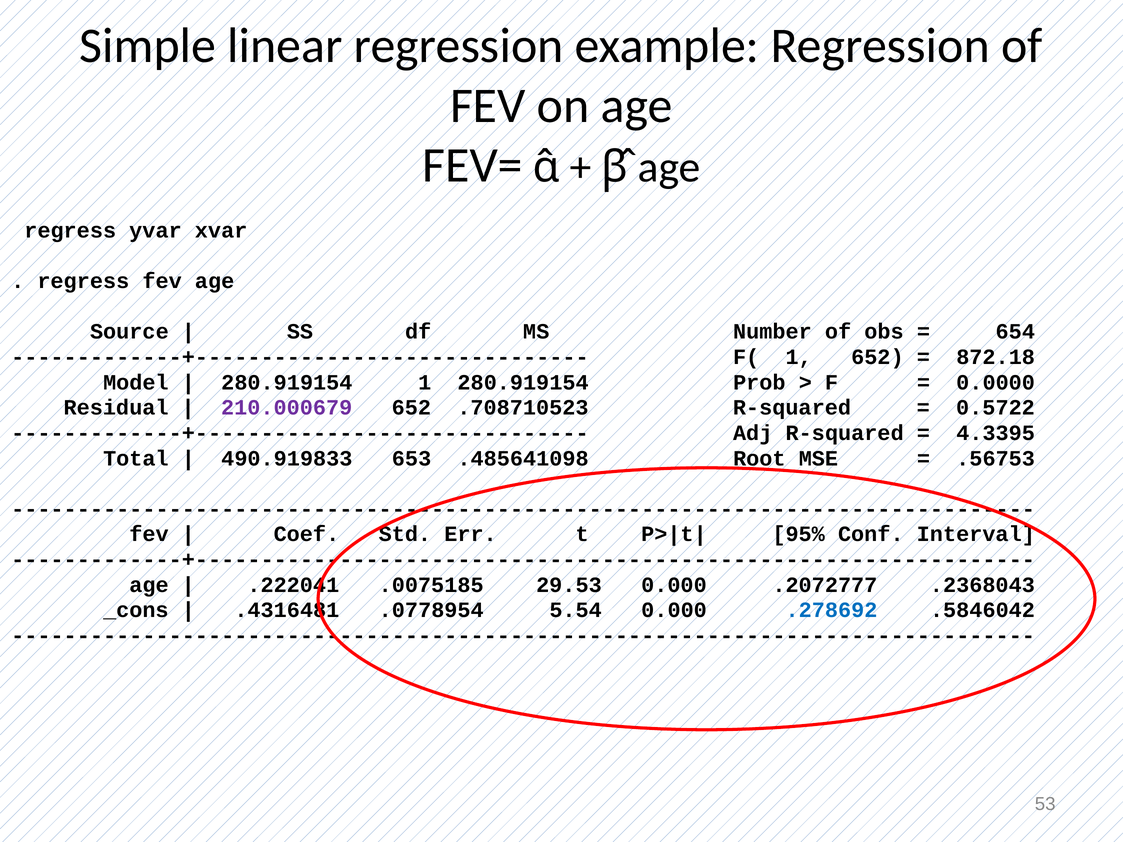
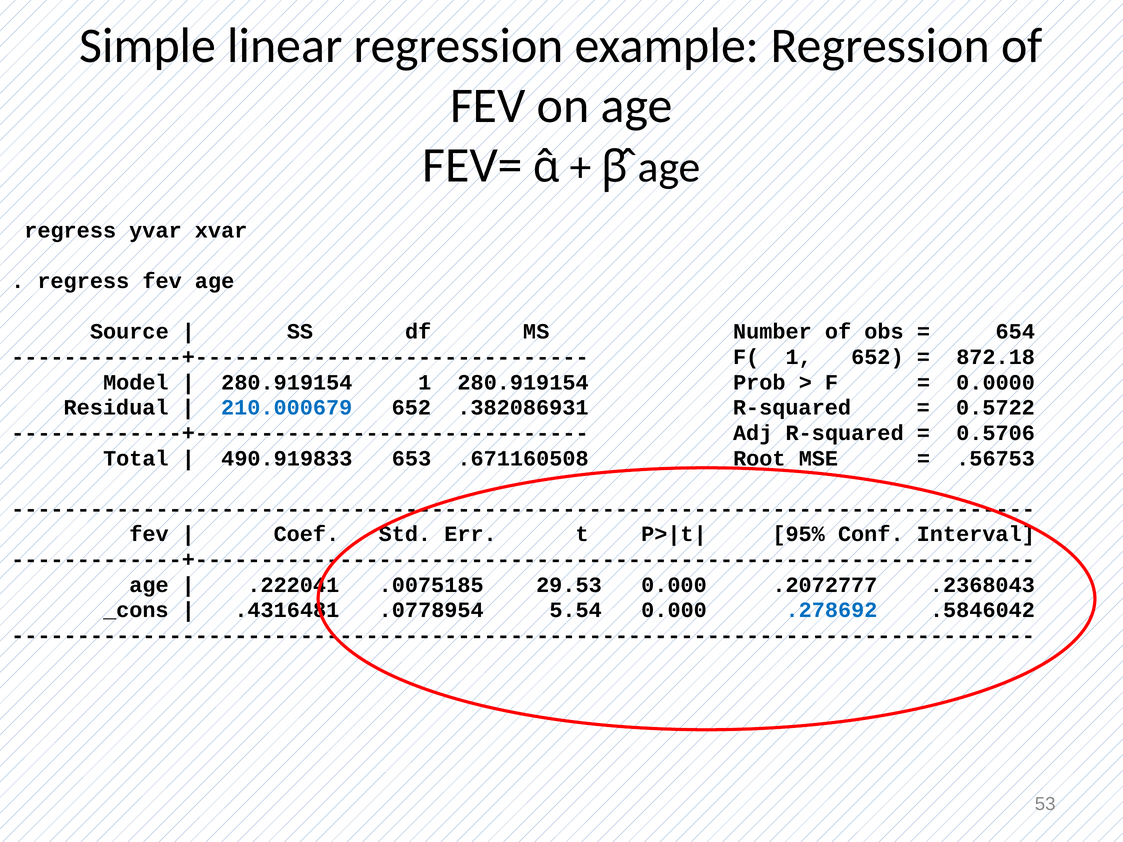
210.000679 colour: purple -> blue
.708710523: .708710523 -> .382086931
4.3395: 4.3395 -> 0.5706
.485641098: .485641098 -> .671160508
